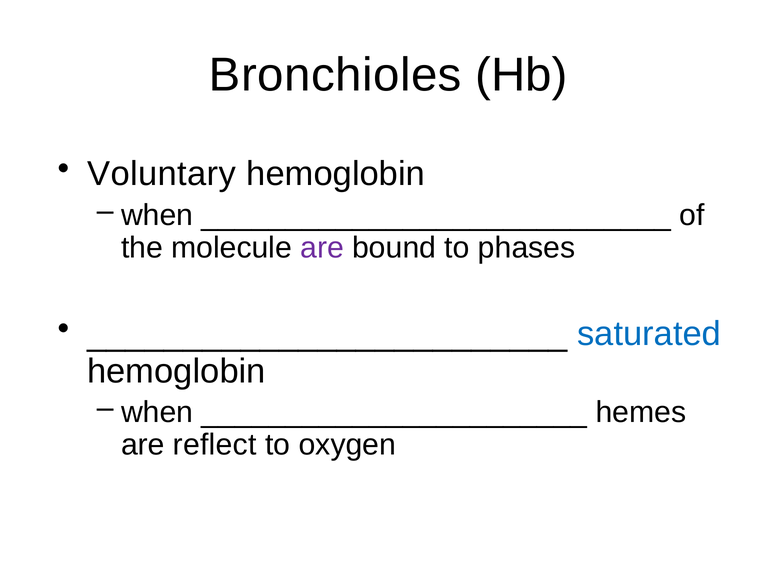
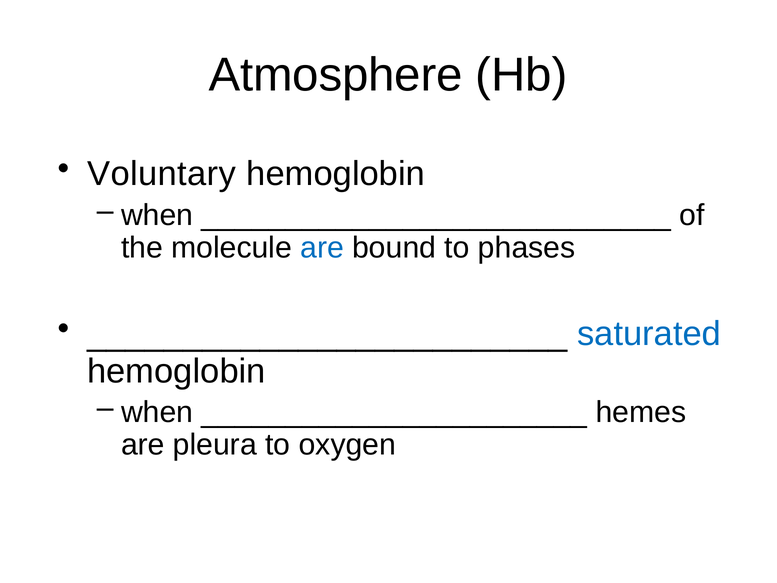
Bronchioles: Bronchioles -> Atmosphere
are at (322, 248) colour: purple -> blue
reflect: reflect -> pleura
